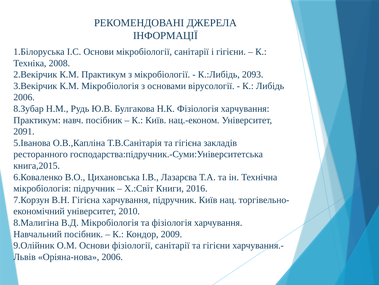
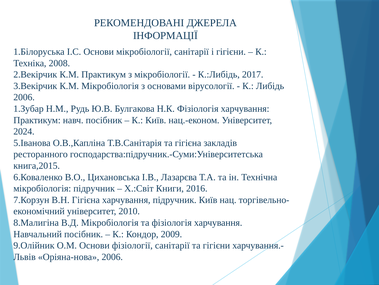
2093: 2093 -> 2017
8.Зубар: 8.Зубар -> 1.Зубар
2091: 2091 -> 2024
